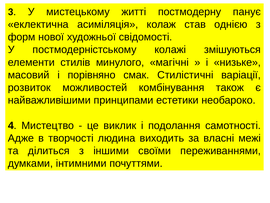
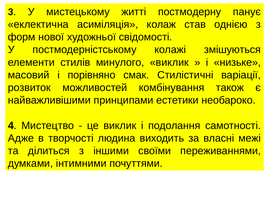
минулого магічні: магічні -> виклик
